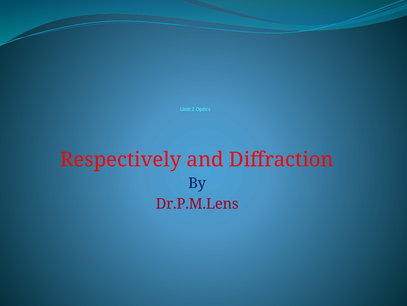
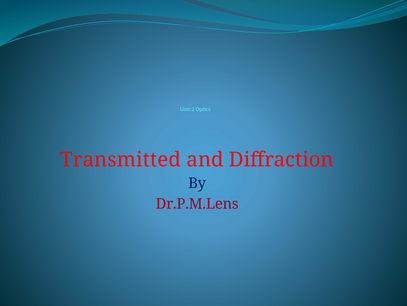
Respectively: Respectively -> Transmitted
